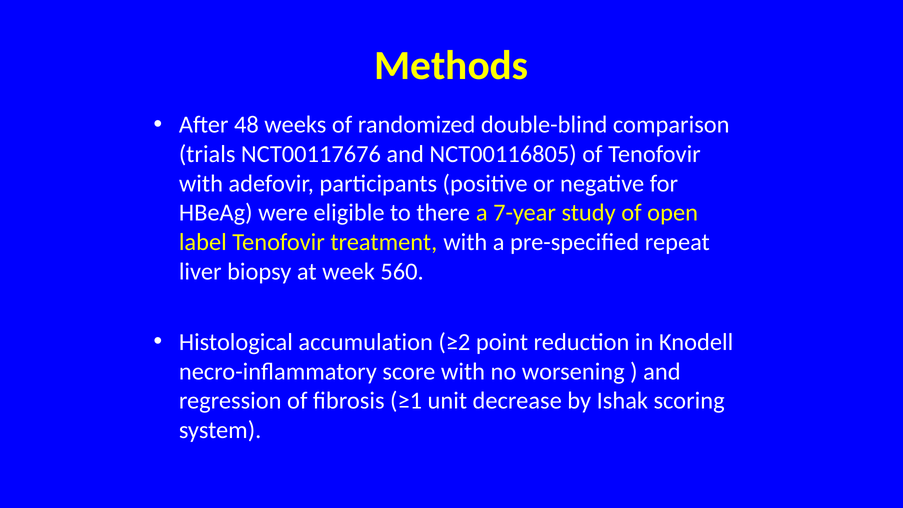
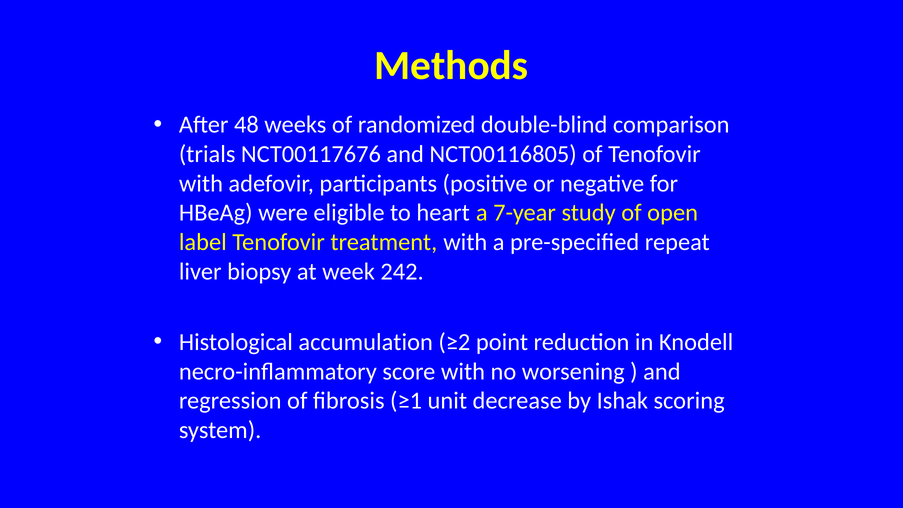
there: there -> heart
560: 560 -> 242
